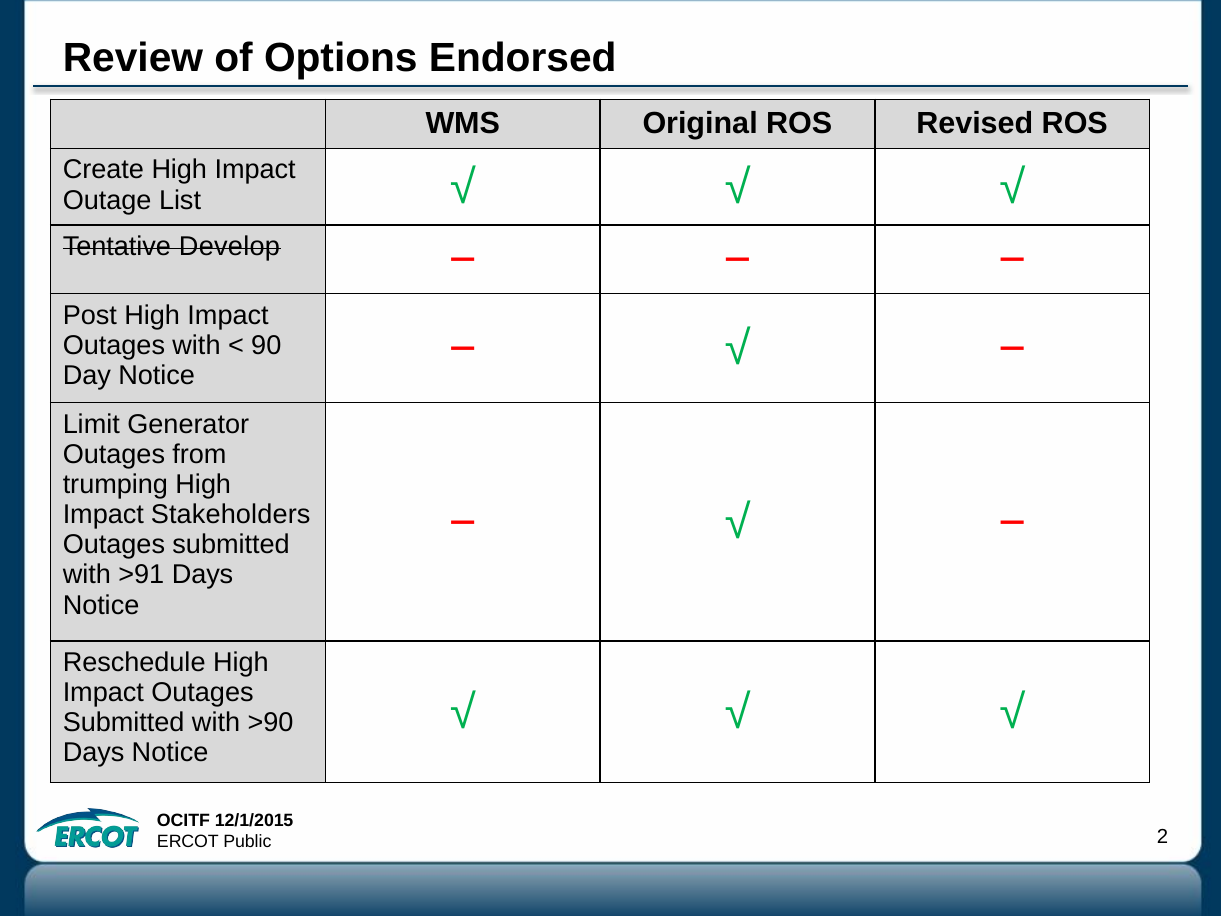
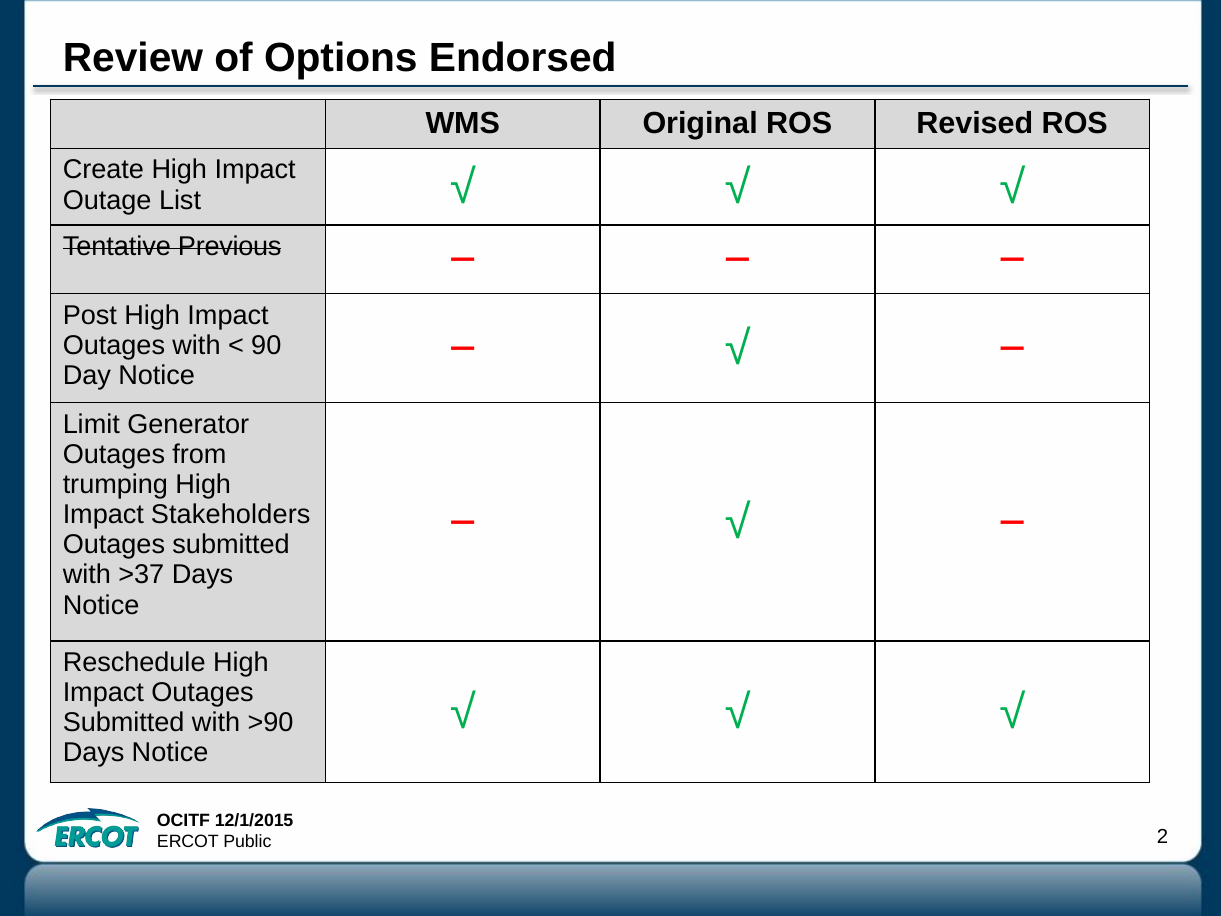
Develop: Develop -> Previous
>91: >91 -> >37
